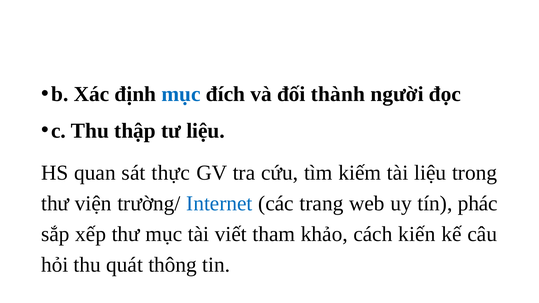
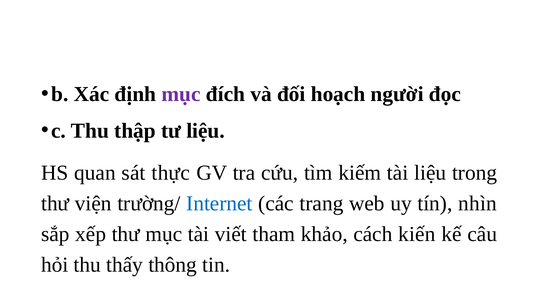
mục at (181, 94) colour: blue -> purple
thành: thành -> hoạch
phác: phác -> nhìn
quát: quát -> thấy
